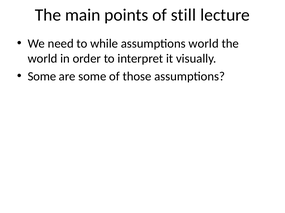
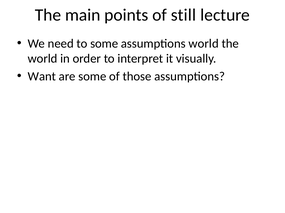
to while: while -> some
Some at (42, 77): Some -> Want
